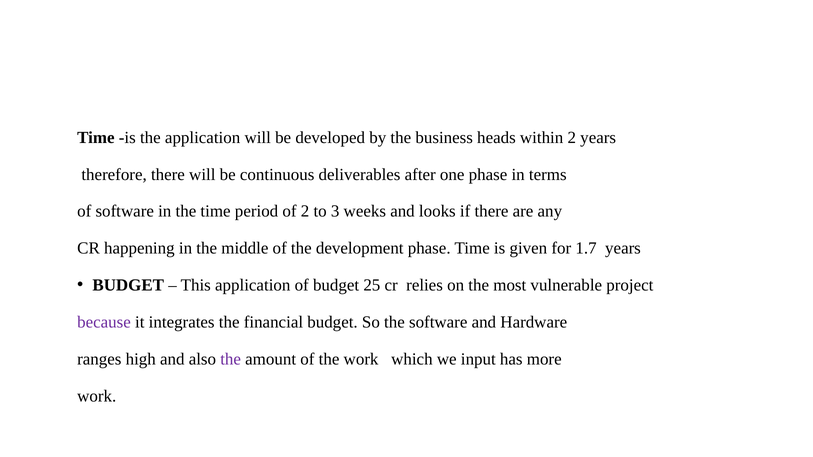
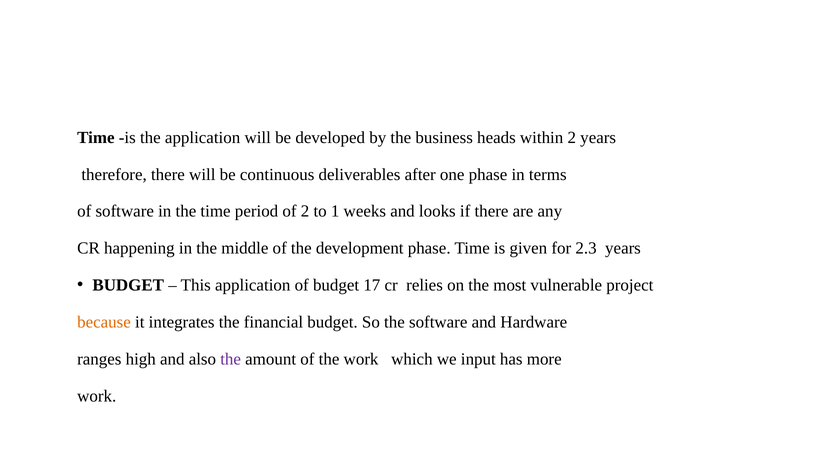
3: 3 -> 1
1.7: 1.7 -> 2.3
25: 25 -> 17
because colour: purple -> orange
